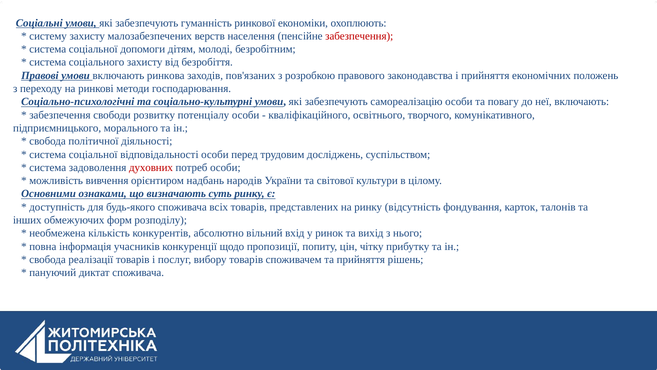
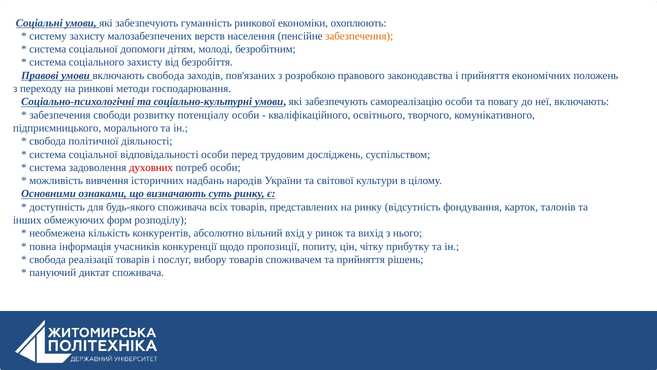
забезпечення at (359, 36) colour: red -> orange
включають ринкова: ринкова -> свобода
орієнтиром: орієнтиром -> історичних
